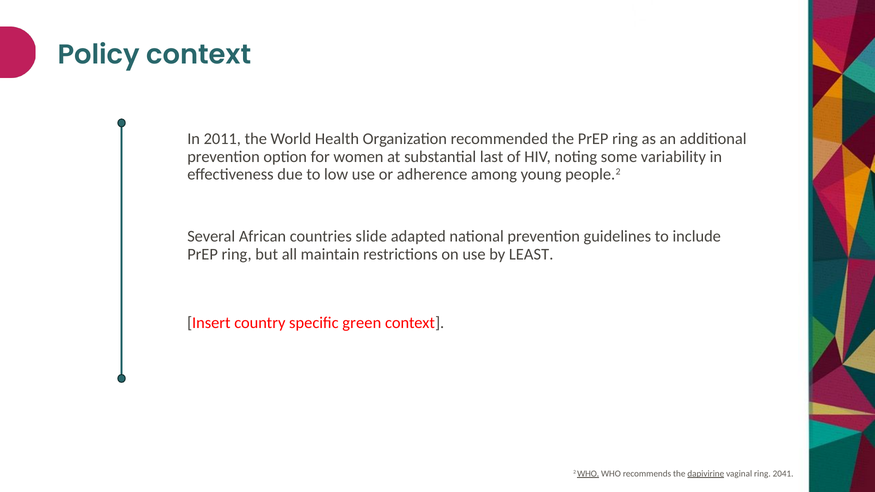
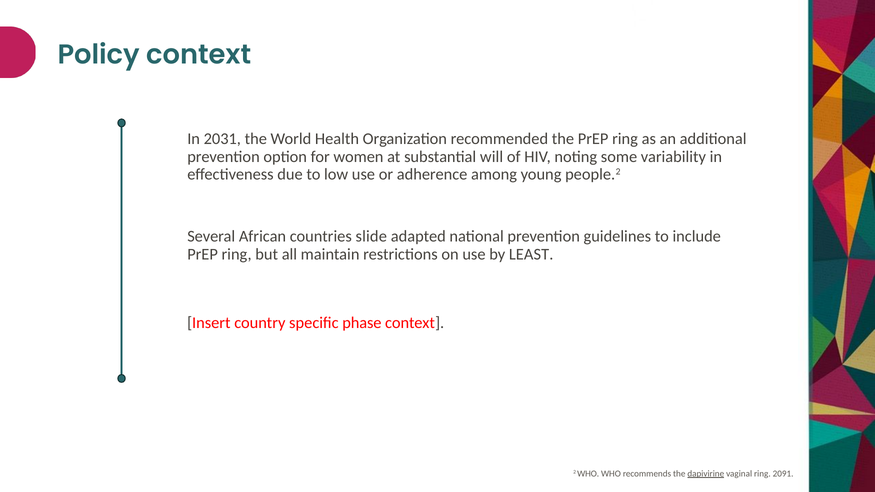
2011: 2011 -> 2031
last: last -> will
green: green -> phase
WHO at (588, 474) underline: present -> none
2041: 2041 -> 2091
